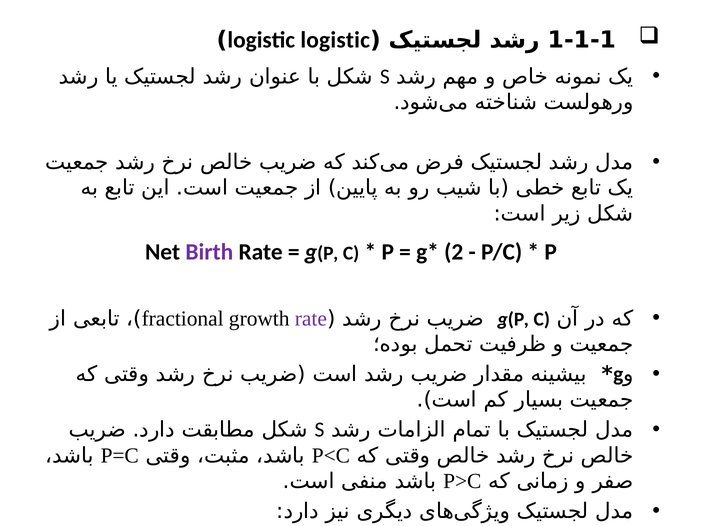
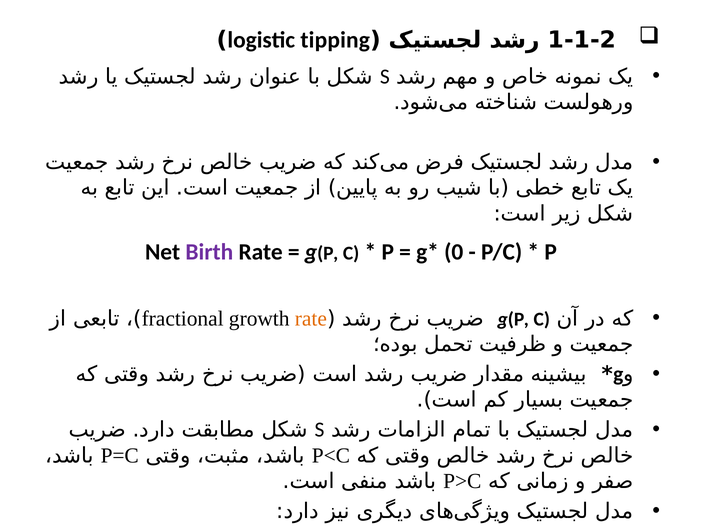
1-1-1: 1-1-1 -> 1-1-2
logistic logistic: logistic -> tipping
2: 2 -> 0
rate at (311, 319) colour: purple -> orange
